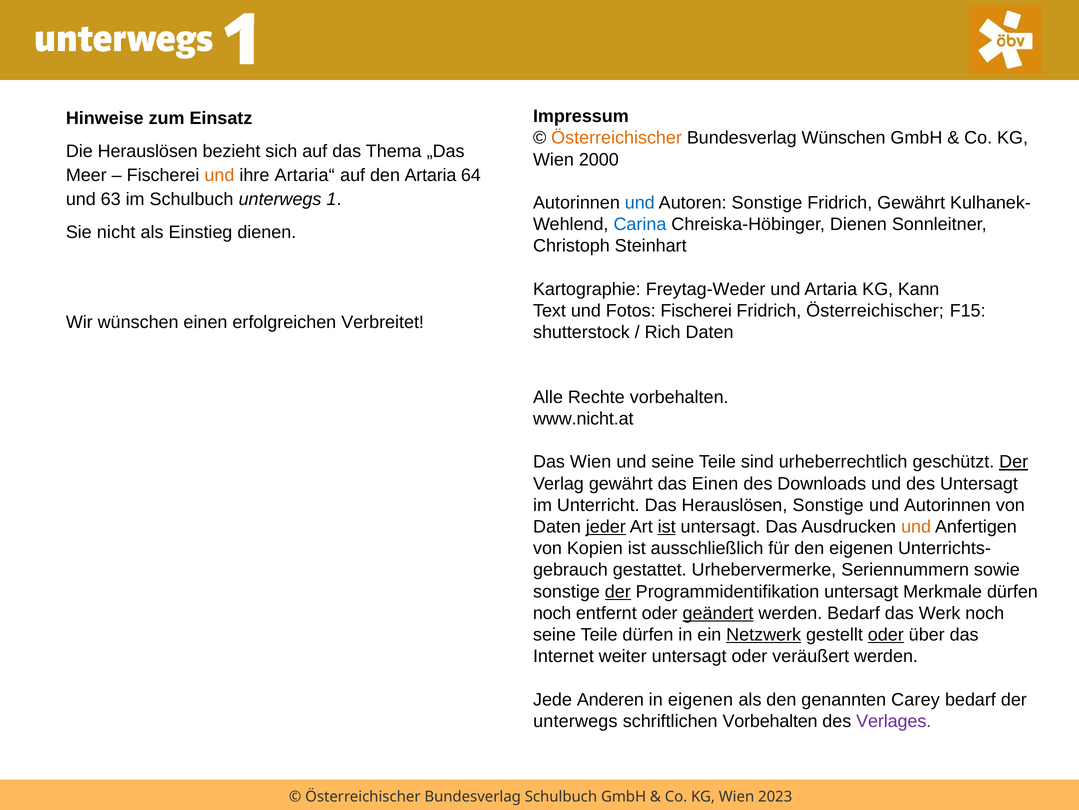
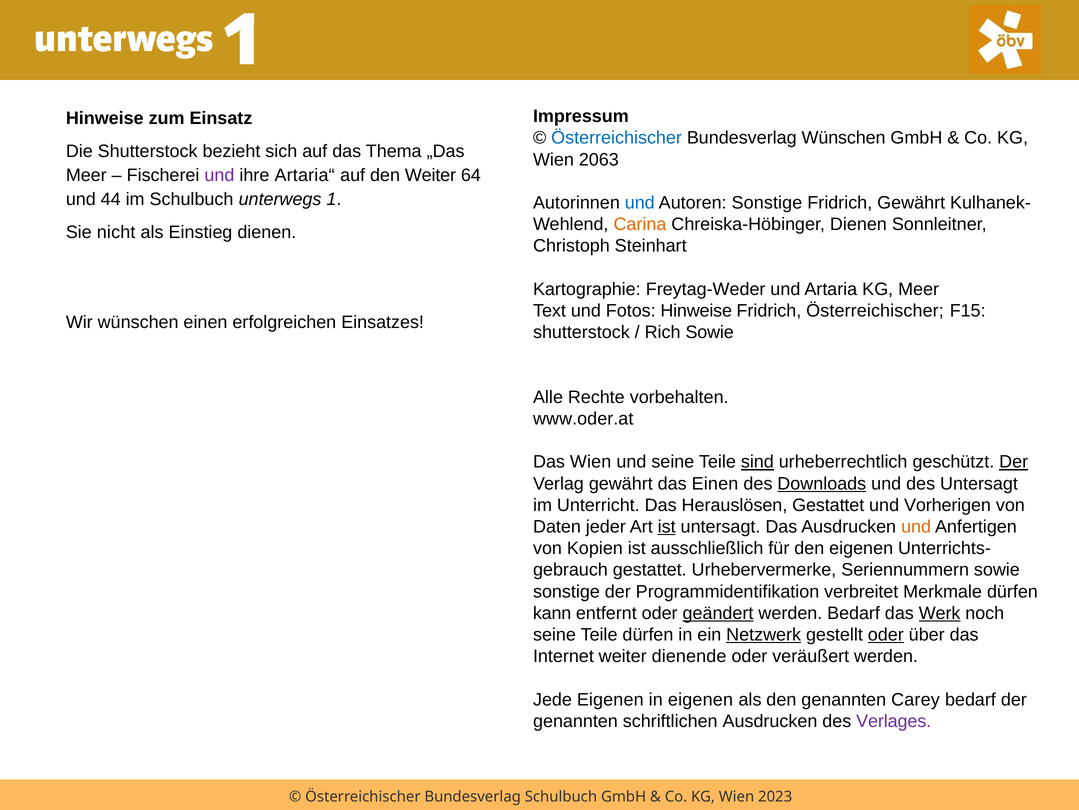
Österreichischer at (617, 138) colour: orange -> blue
Die Herauslösen: Herauslösen -> Shutterstock
2000: 2000 -> 2063
und at (219, 175) colour: orange -> purple
den Artaria: Artaria -> Weiter
63: 63 -> 44
Carina colour: blue -> orange
KG Kann: Kann -> Meer
Fotos Fischerei: Fischerei -> Hinweise
Verbreitet: Verbreitet -> Einsatzes
Rich Daten: Daten -> Sowie
www.nicht.at: www.nicht.at -> www.oder.at
sind underline: none -> present
Downloads underline: none -> present
Herauslösen Sonstige: Sonstige -> Gestattet
und Autorinnen: Autorinnen -> Vorherigen
jeder underline: present -> none
der at (618, 591) underline: present -> none
Programmidentifikation untersagt: untersagt -> verbreitet
noch at (552, 613): noch -> kann
Werk underline: none -> present
weiter untersagt: untersagt -> dienende
Jede Anderen: Anderen -> Eigenen
unterwegs at (575, 721): unterwegs -> genannten
schriftlichen Vorbehalten: Vorbehalten -> Ausdrucken
